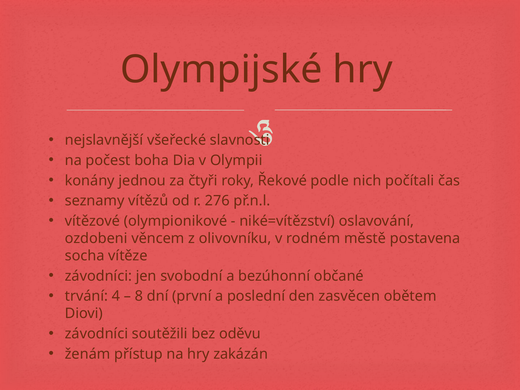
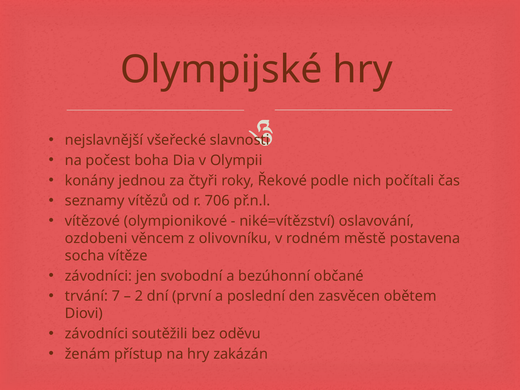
276: 276 -> 706
4: 4 -> 7
8: 8 -> 2
